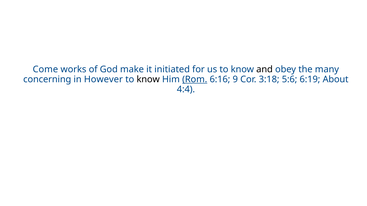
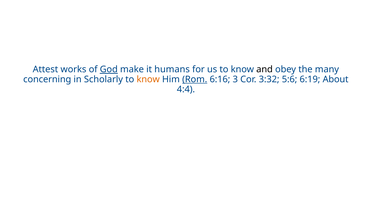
Come: Come -> Attest
God underline: none -> present
initiated: initiated -> humans
However: However -> Scholarly
know at (148, 80) colour: black -> orange
9: 9 -> 3
3:18: 3:18 -> 3:32
